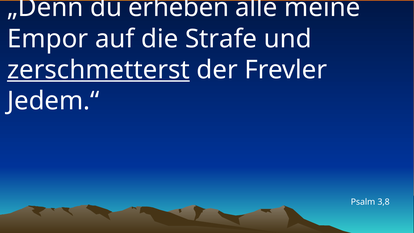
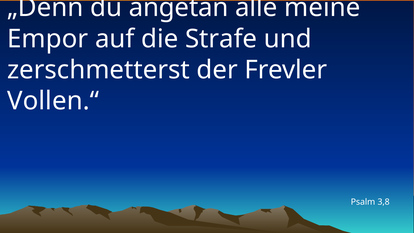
erheben: erheben -> angetan
zerschmetterst underline: present -> none
Jedem.“: Jedem.“ -> Vollen.“
